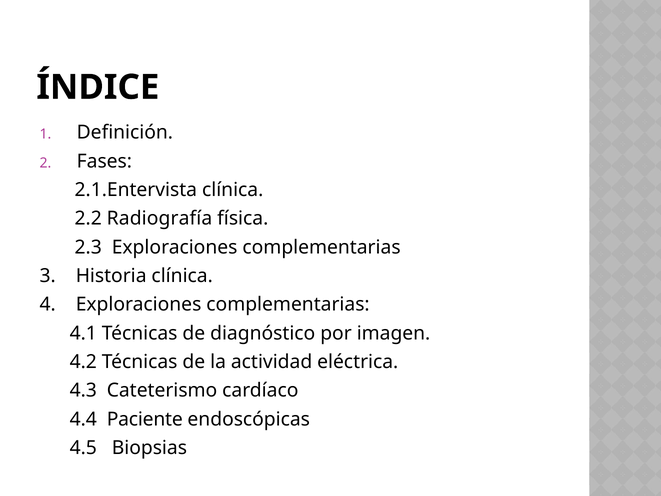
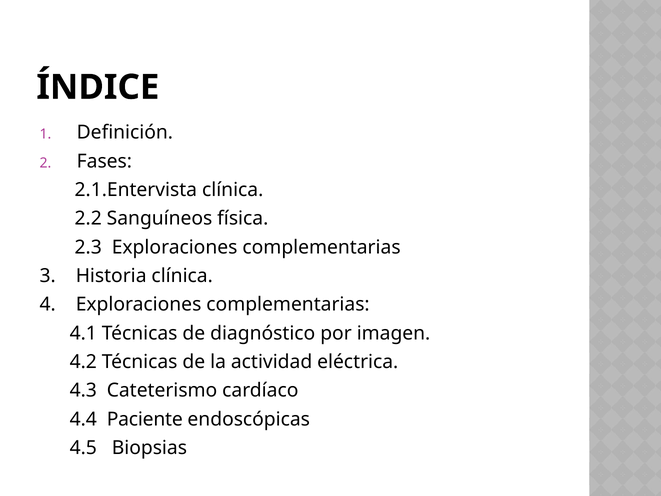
Radiografía: Radiografía -> Sanguíneos
